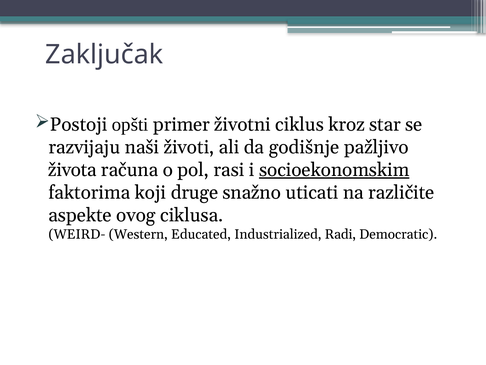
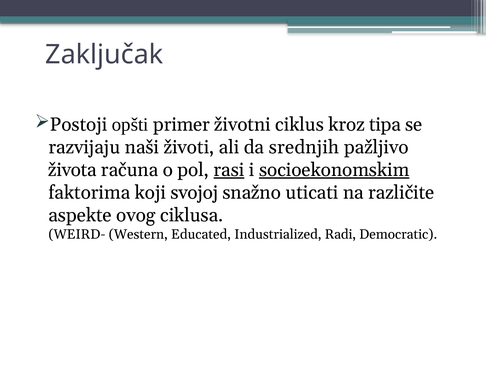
star: star -> tipa
godišnje: godišnje -> srednjih
rasi underline: none -> present
druge: druge -> svojoj
